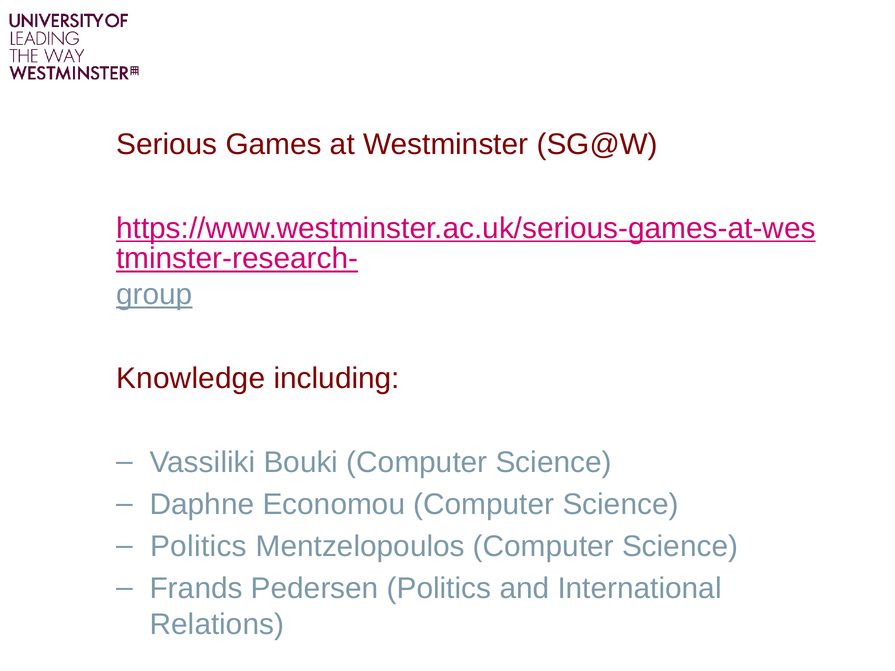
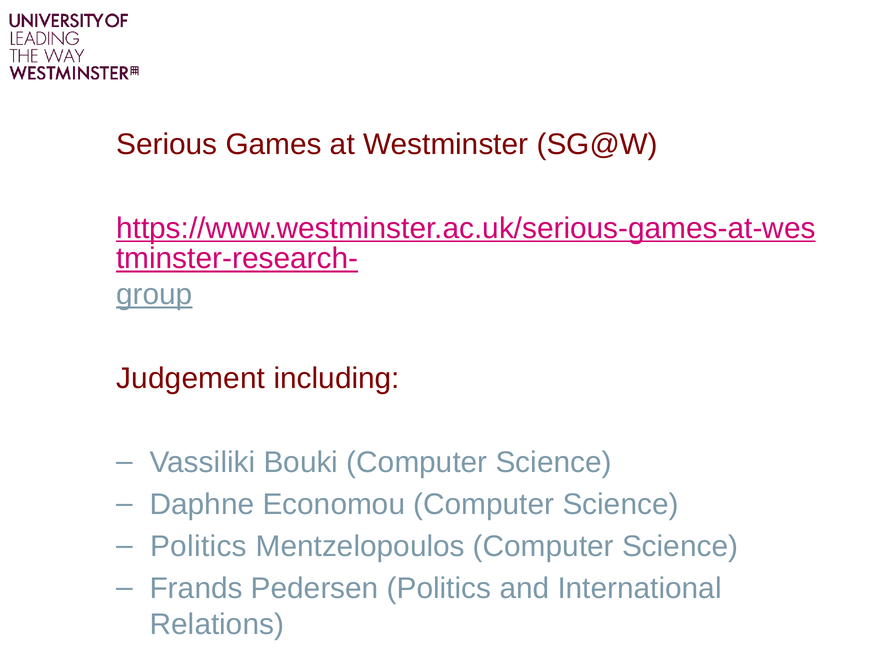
Knowledge: Knowledge -> Judgement
